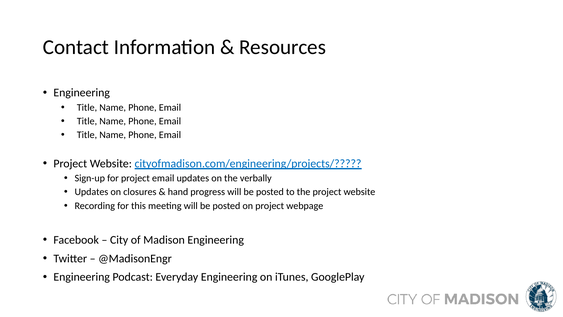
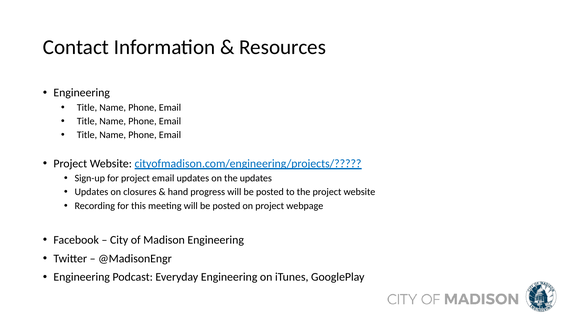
the verbally: verbally -> updates
